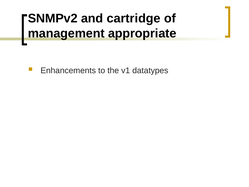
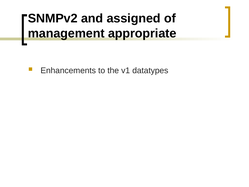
cartridge: cartridge -> assigned
